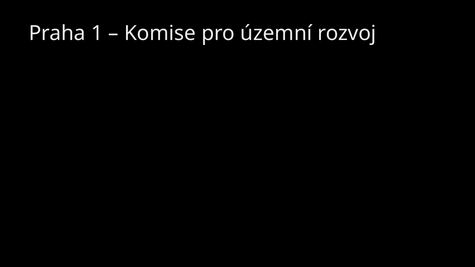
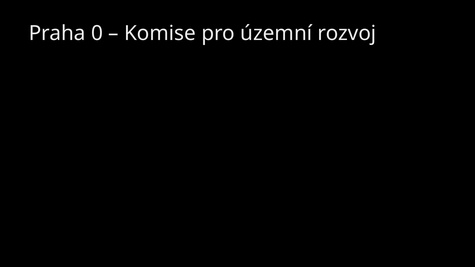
1: 1 -> 0
